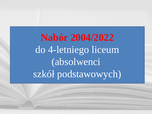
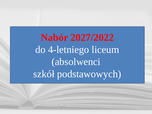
2004/2022: 2004/2022 -> 2027/2022
